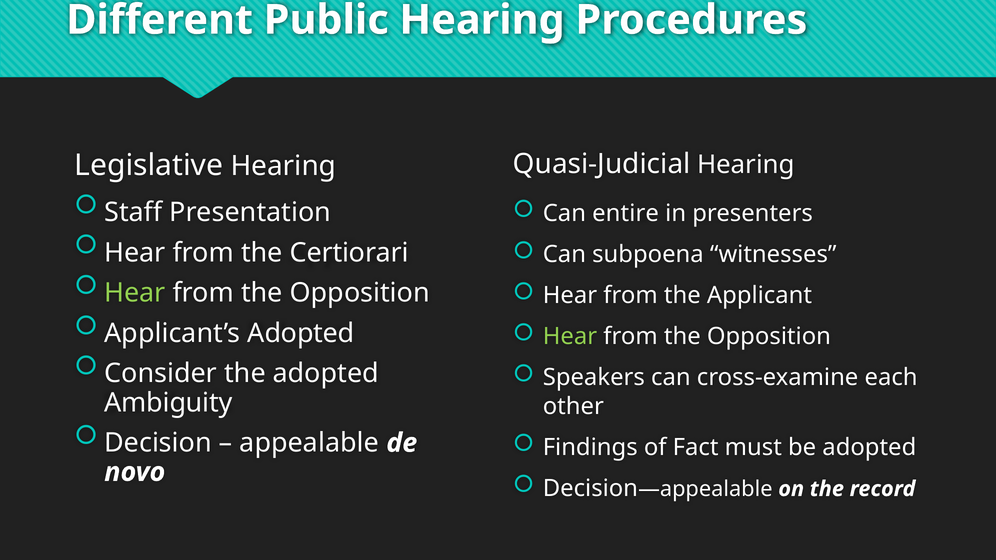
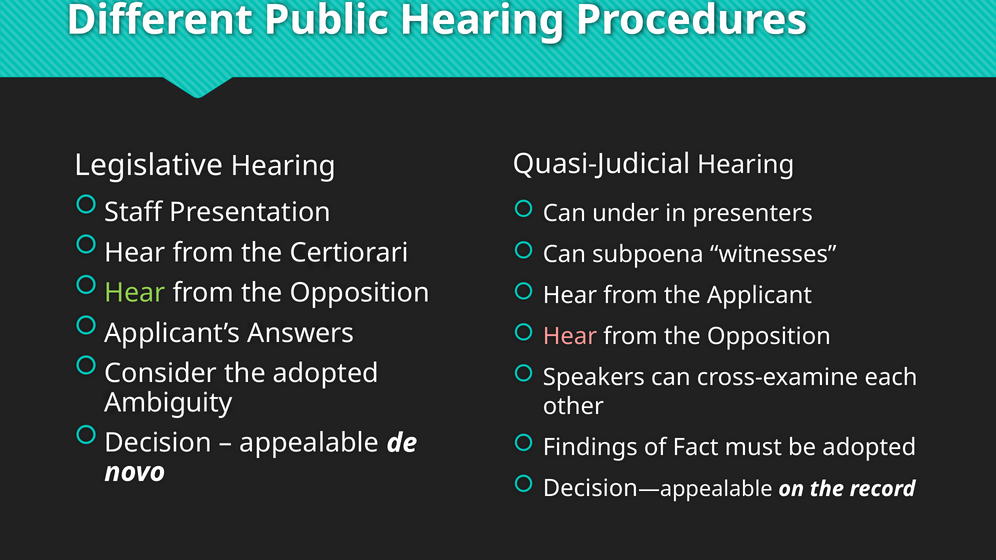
entire: entire -> under
Applicant’s Adopted: Adopted -> Answers
Hear at (570, 337) colour: light green -> pink
